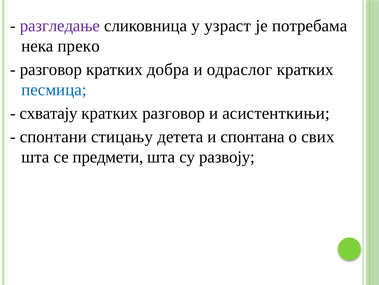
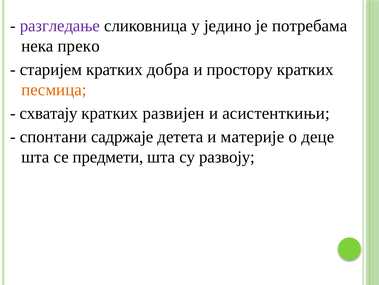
узраст: узраст -> једино
разговор at (51, 69): разговор -> старијем
одраслог: одраслог -> простору
песмица colour: blue -> orange
кратких разговор: разговор -> развијен
стицању: стицању -> садржаје
спонтана: спонтана -> материје
свих: свих -> деце
